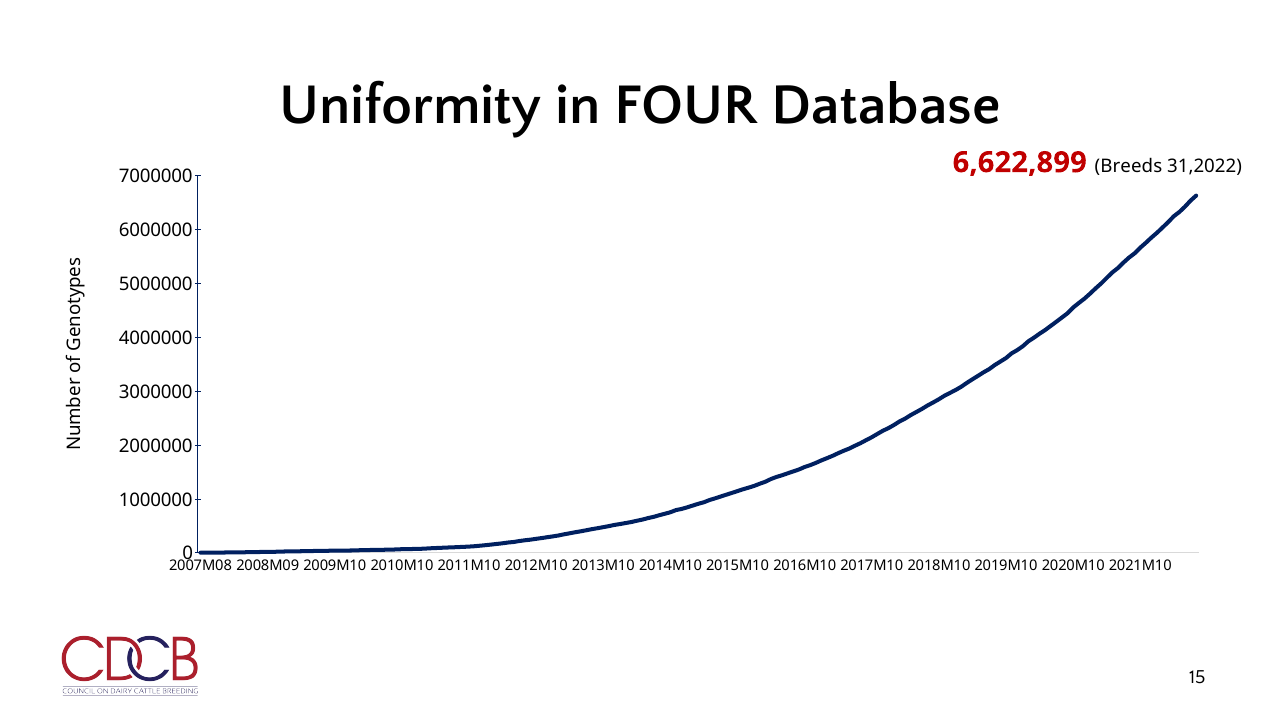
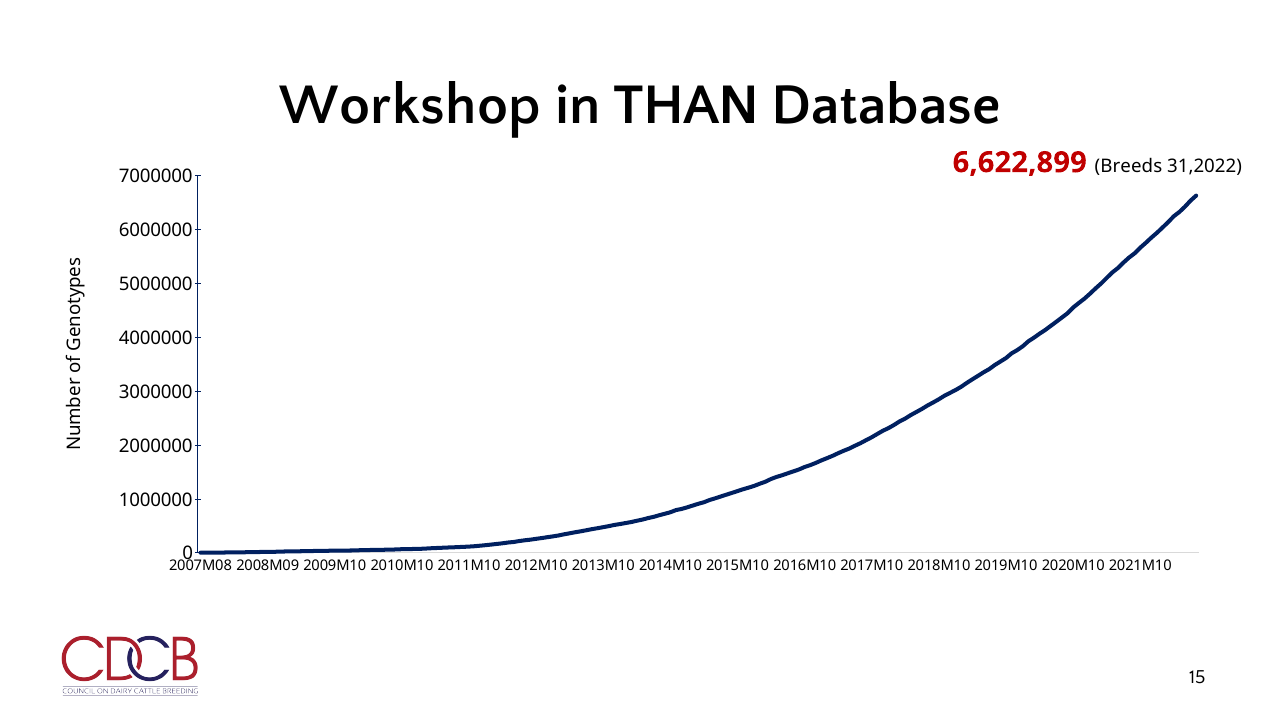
Uniformity: Uniformity -> Workshop
FOUR: FOUR -> THAN
